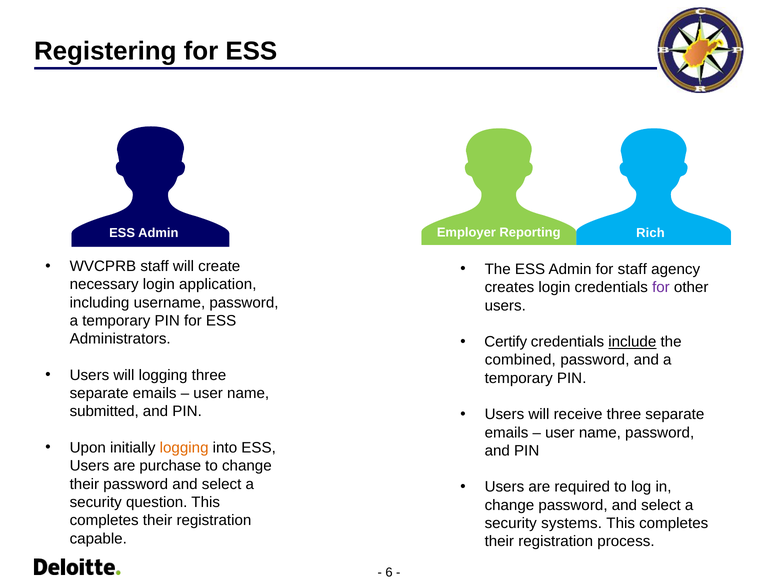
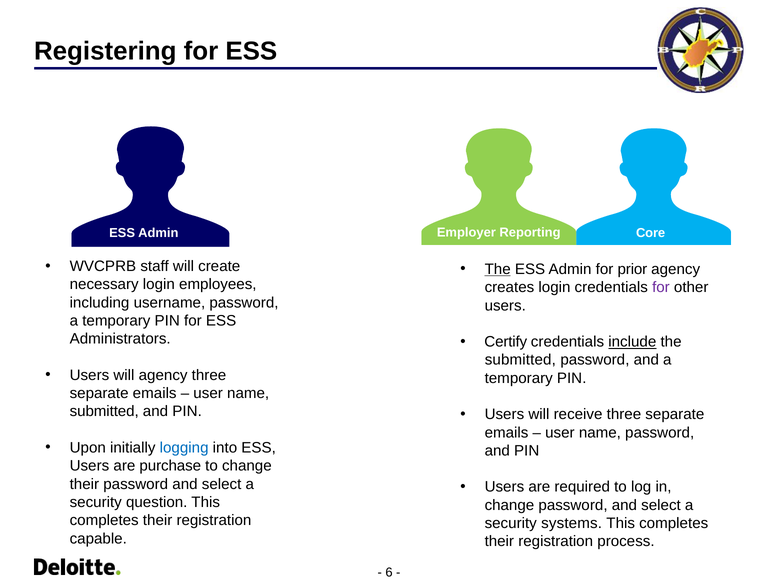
Rich: Rich -> Core
The at (498, 269) underline: none -> present
for staff: staff -> prior
application: application -> employees
combined at (520, 360): combined -> submitted
will logging: logging -> agency
logging at (184, 448) colour: orange -> blue
